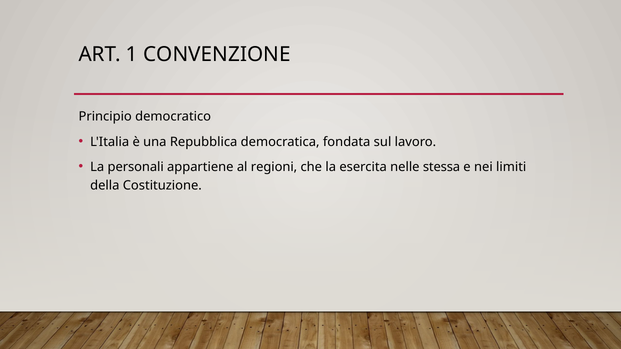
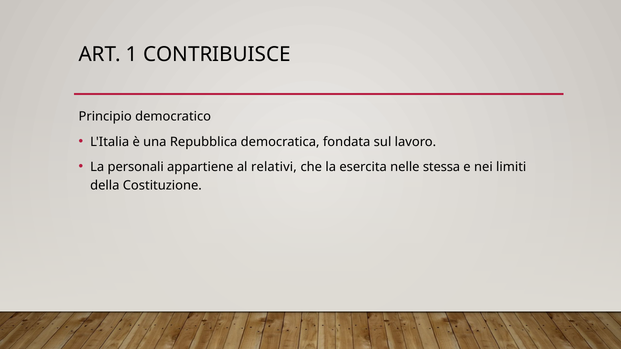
CONVENZIONE: CONVENZIONE -> CONTRIBUISCE
regioni: regioni -> relativi
